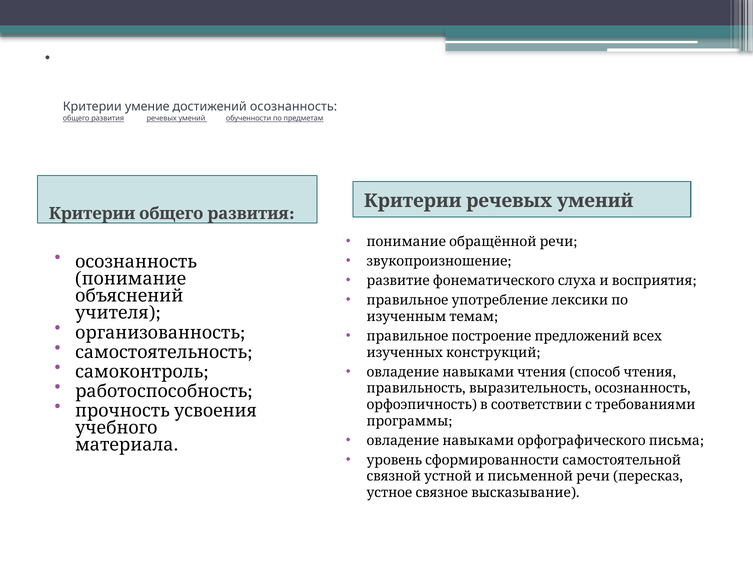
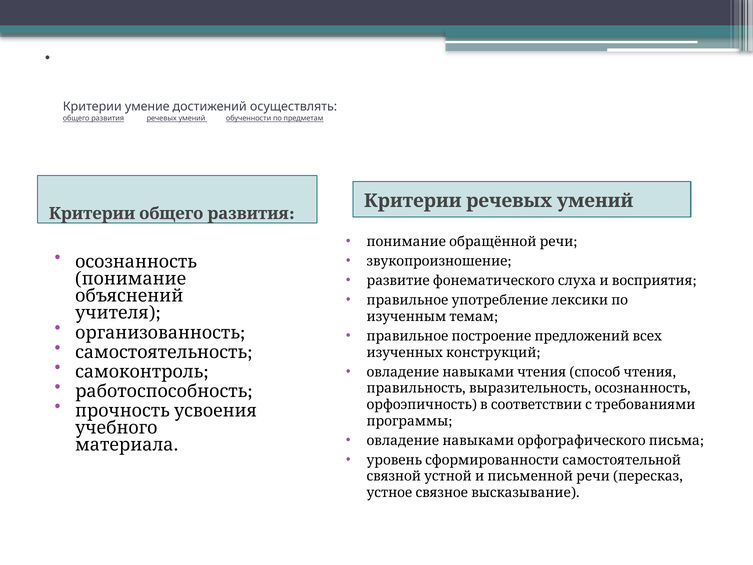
достижений осознанность: осознанность -> осуществлять
